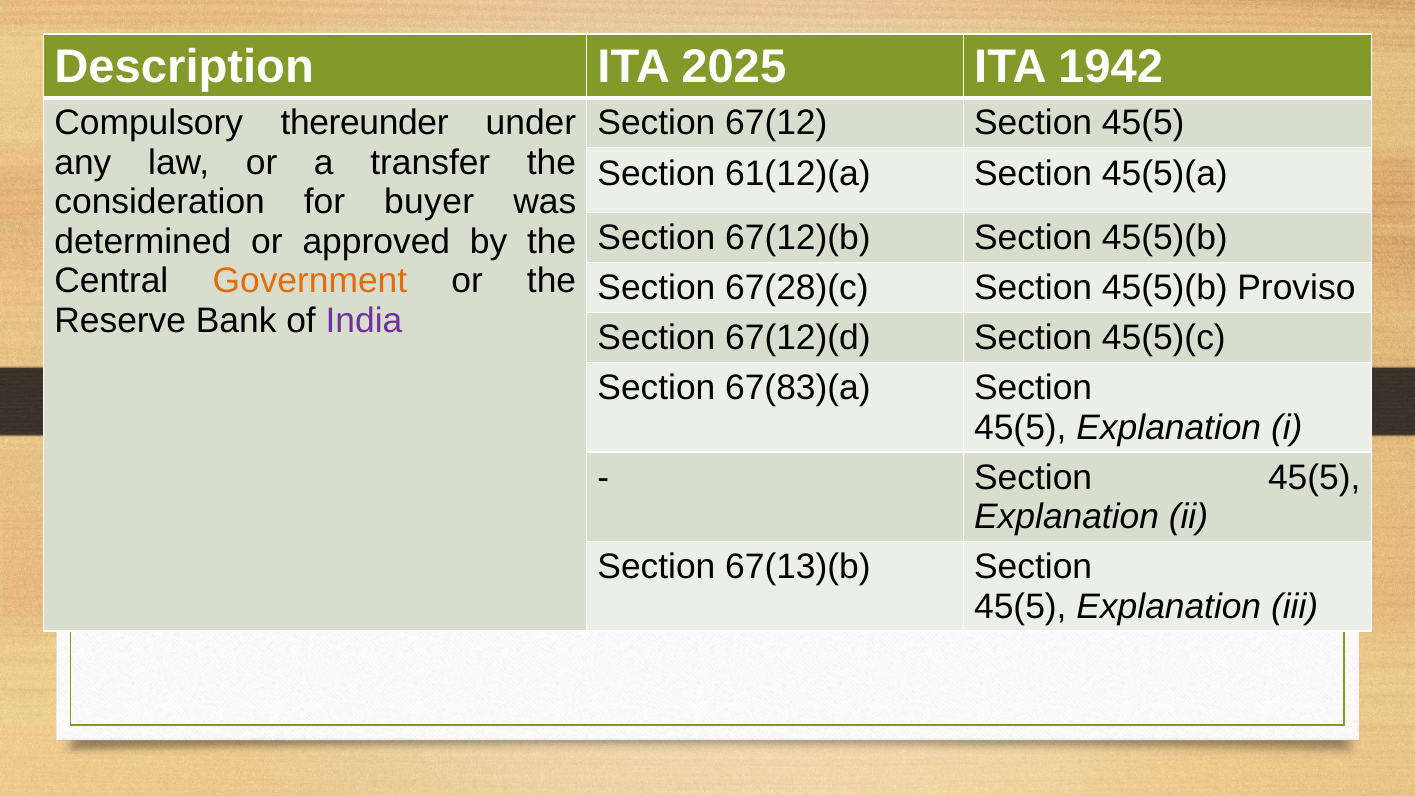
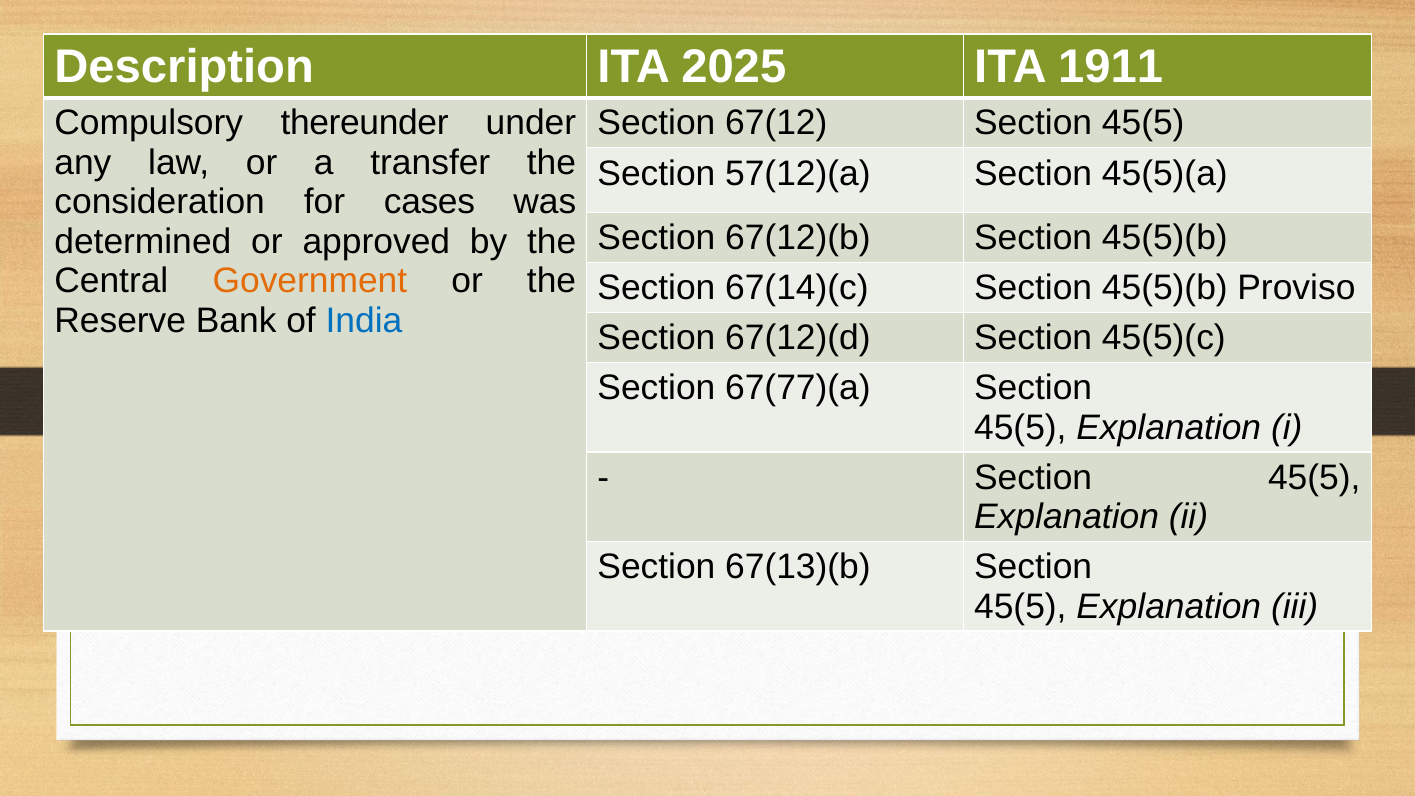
1942: 1942 -> 1911
61(12)(a: 61(12)(a -> 57(12)(a
buyer: buyer -> cases
67(28)(c: 67(28)(c -> 67(14)(c
India colour: purple -> blue
67(83)(a: 67(83)(a -> 67(77)(a
